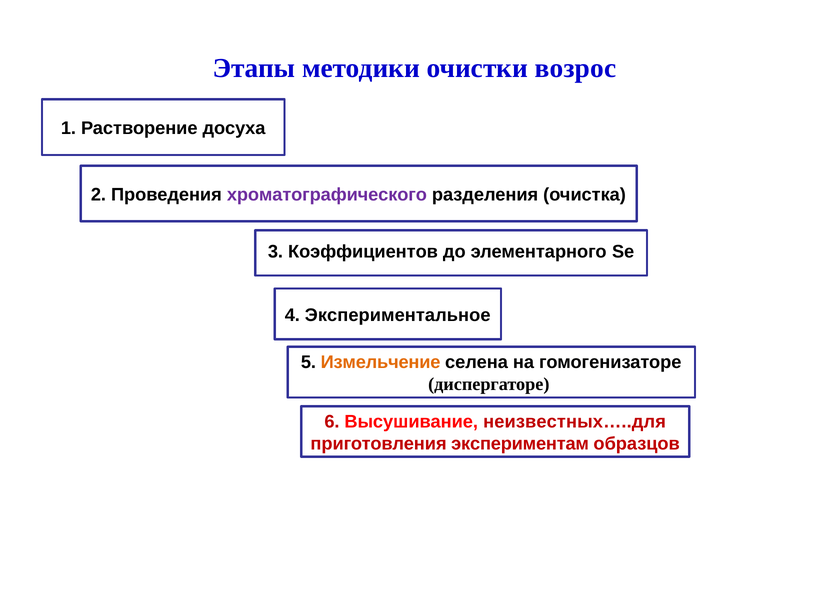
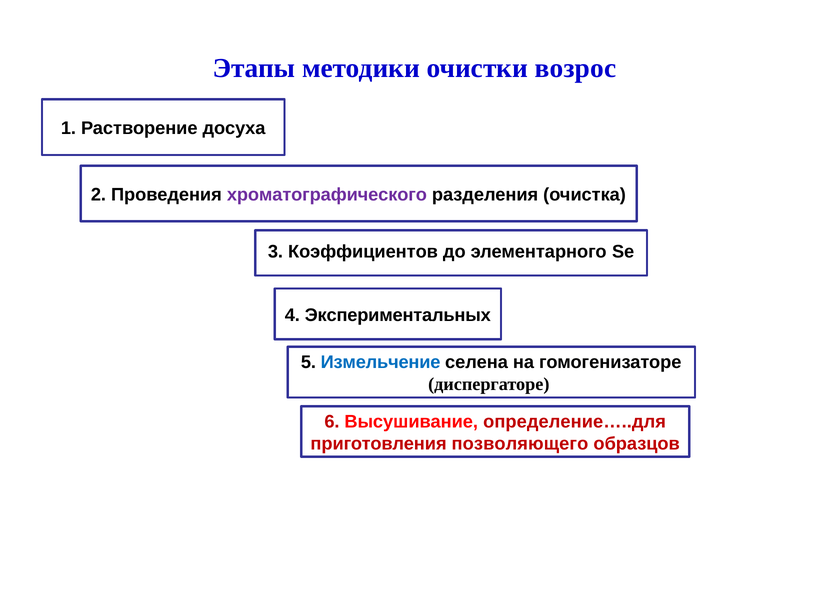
Экспериментальное: Экспериментальное -> Экспериментальных
Измельчение colour: orange -> blue
неизвестных…..для: неизвестных…..для -> определение…..для
экспериментам: экспериментам -> позволяющего
